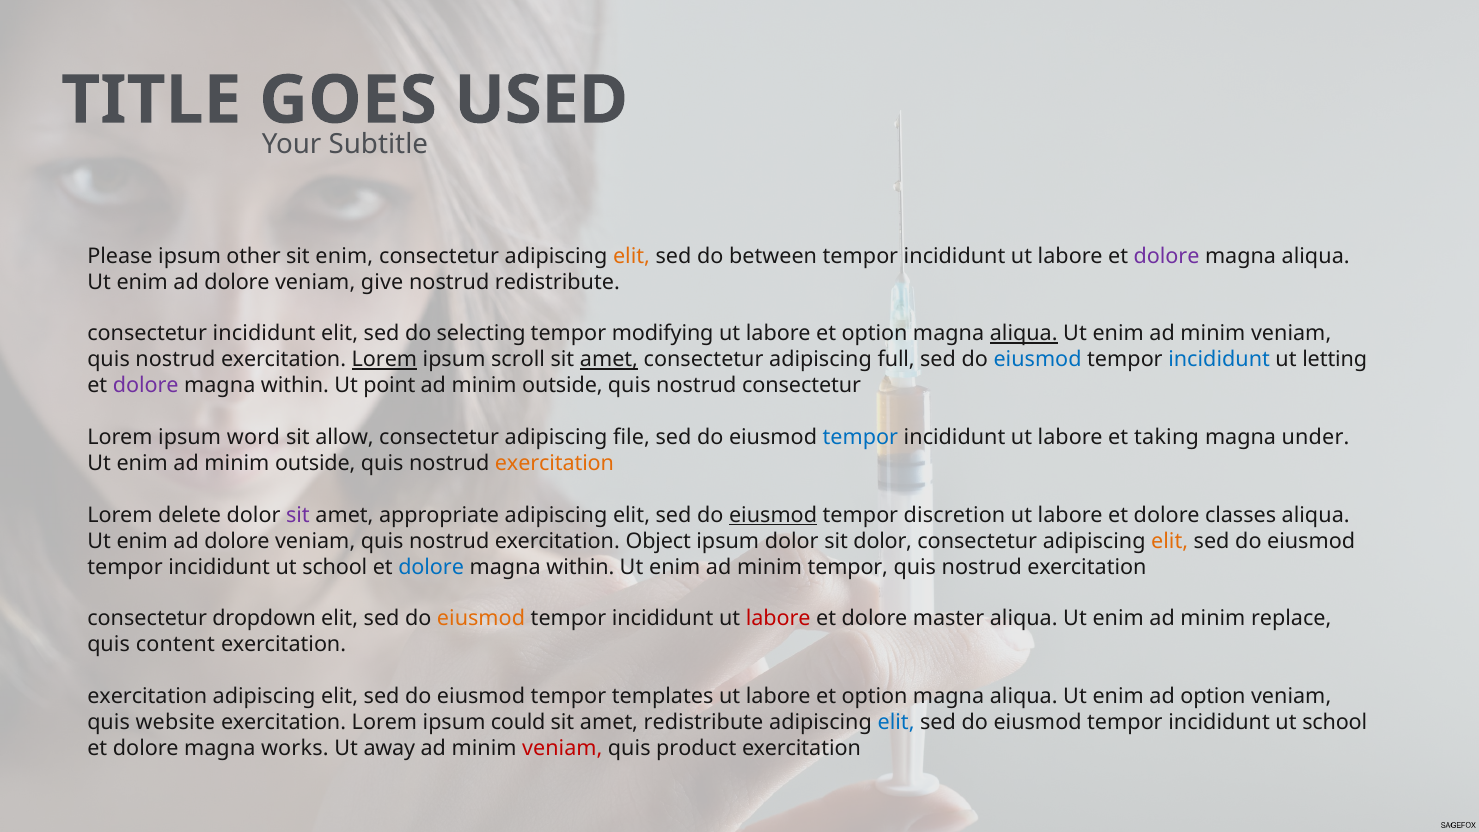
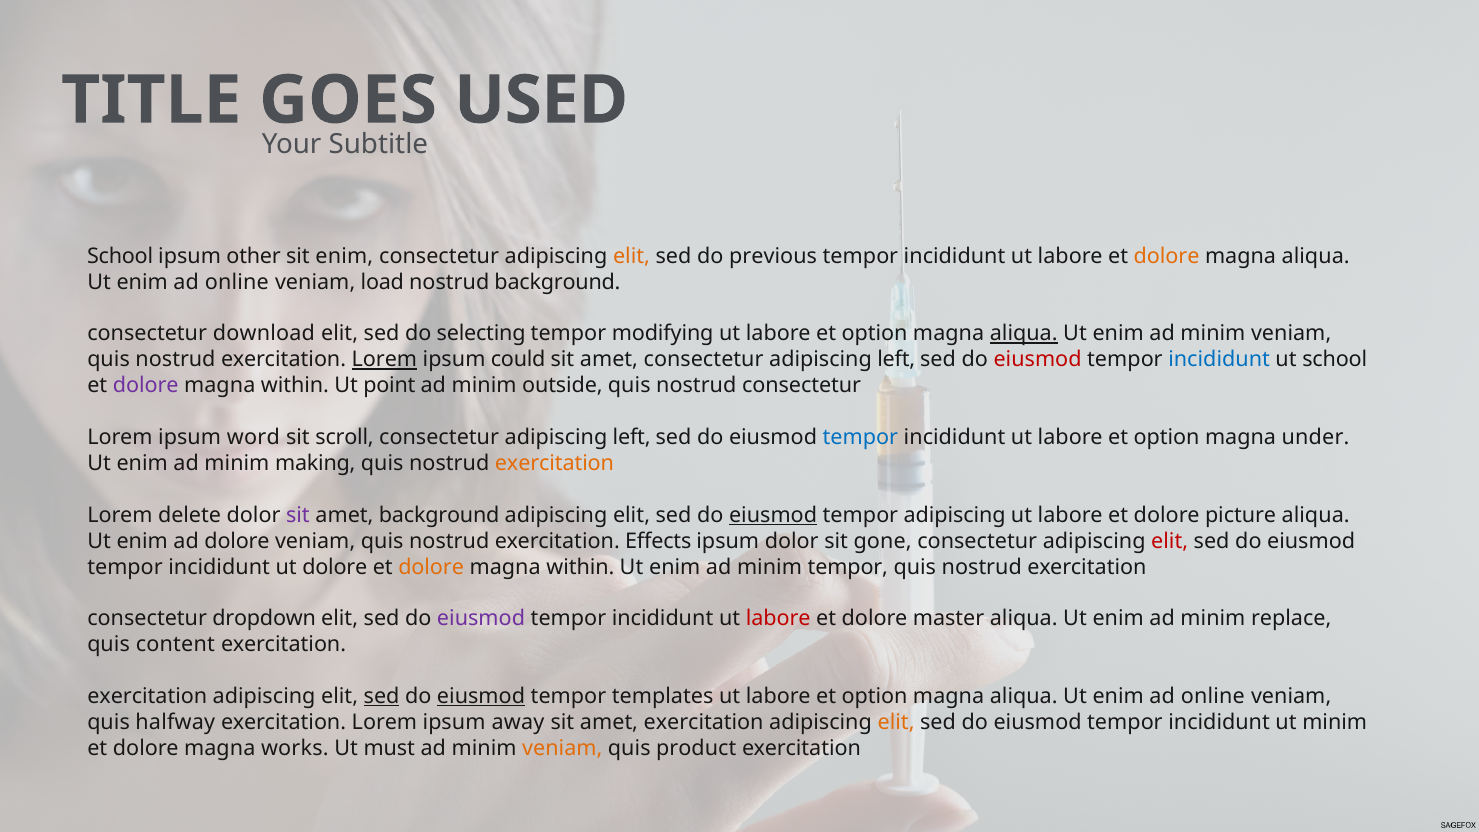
Please at (120, 256): Please -> School
between: between -> previous
dolore at (1167, 256) colour: purple -> orange
dolore at (237, 282): dolore -> online
give: give -> load
nostrud redistribute: redistribute -> background
consectetur incididunt: incididunt -> download
scroll: scroll -> could
amet at (609, 360) underline: present -> none
full at (896, 360): full -> left
eiusmod at (1038, 360) colour: blue -> red
ut letting: letting -> school
allow: allow -> scroll
file at (631, 437): file -> left
taking at (1167, 437): taking -> option
enim ad minim outside: outside -> making
amet appropriate: appropriate -> background
tempor discretion: discretion -> adipiscing
classes: classes -> picture
Object: Object -> Effects
sit dolor: dolor -> gone
elit at (1170, 541) colour: orange -> red
school at (335, 567): school -> dolore
dolore at (431, 567) colour: blue -> orange
eiusmod at (481, 619) colour: orange -> purple
sed at (382, 696) underline: none -> present
eiusmod at (481, 696) underline: none -> present
option at (1213, 696): option -> online
website: website -> halfway
could: could -> away
amet redistribute: redistribute -> exercitation
elit at (896, 722) colour: blue -> orange
school at (1335, 722): school -> minim
away: away -> must
veniam at (562, 748) colour: red -> orange
